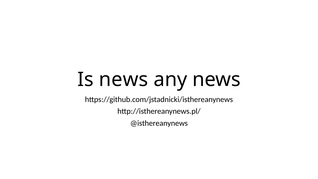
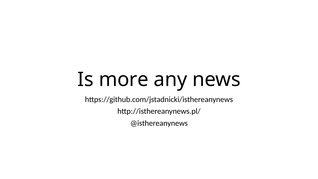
Is news: news -> more
